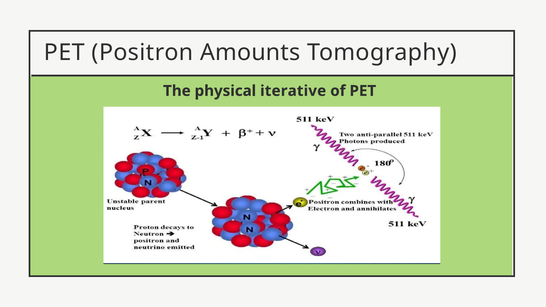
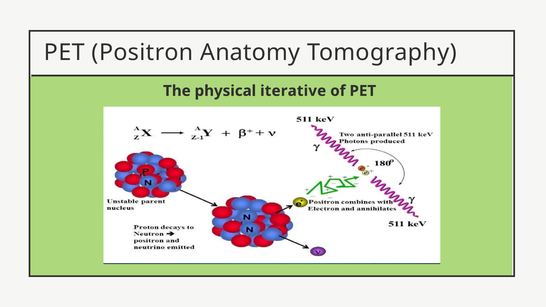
Amounts: Amounts -> Anatomy
